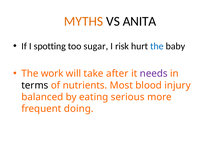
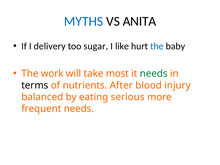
MYTHS colour: orange -> blue
spotting: spotting -> delivery
risk: risk -> like
after: after -> most
needs at (154, 74) colour: purple -> green
Most: Most -> After
frequent doing: doing -> needs
